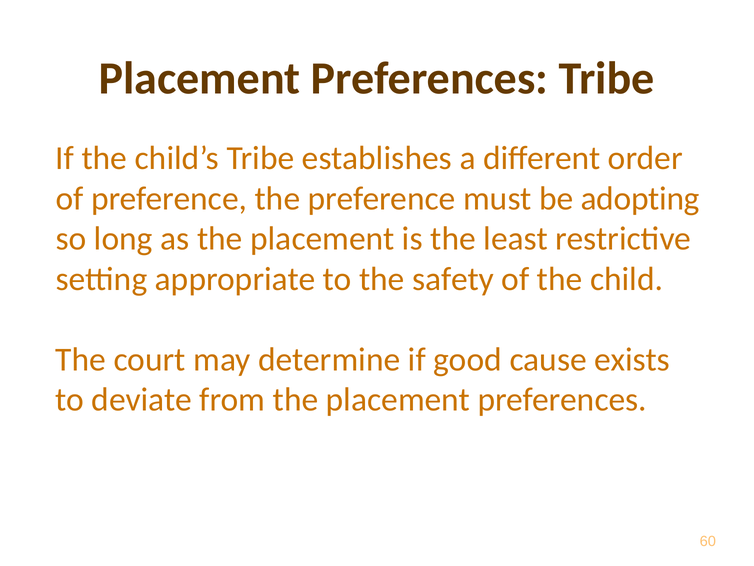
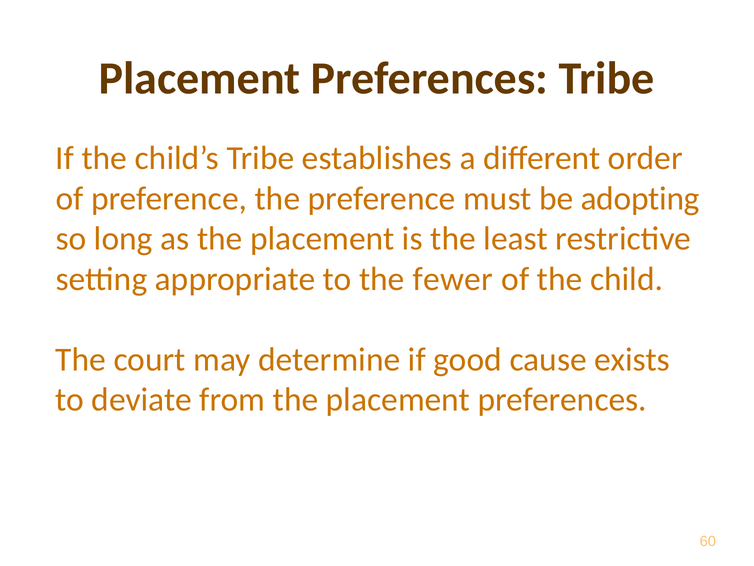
safety: safety -> fewer
